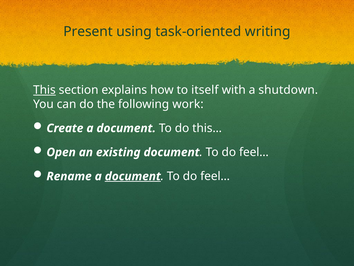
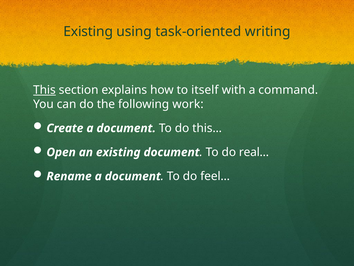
Present at (88, 31): Present -> Existing
shutdown: shutdown -> command
feel… at (254, 152): feel… -> real…
document at (133, 176) underline: present -> none
